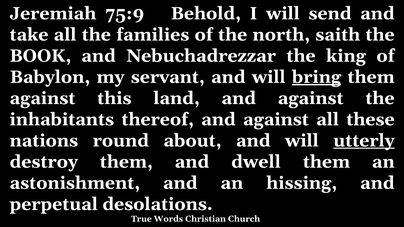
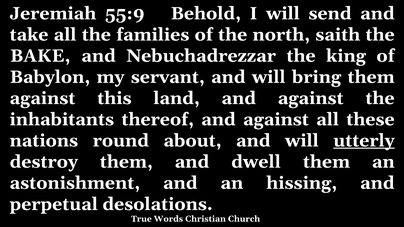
75:9: 75:9 -> 55:9
BOOK: BOOK -> BAKE
bring underline: present -> none
